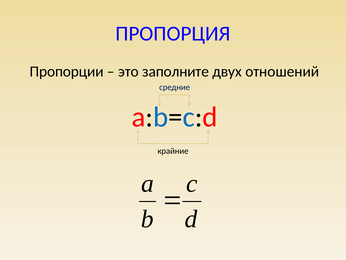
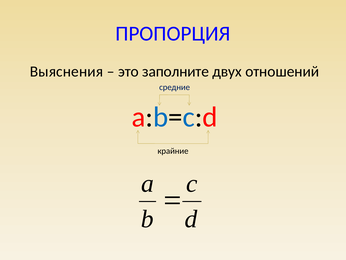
Пропорции: Пропорции -> Выяснения
